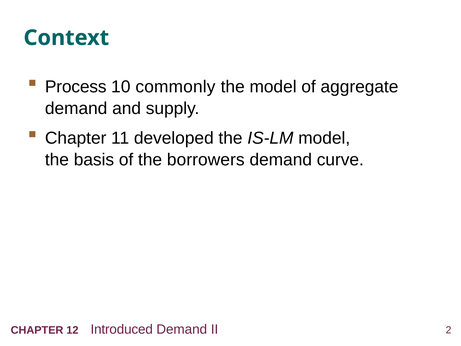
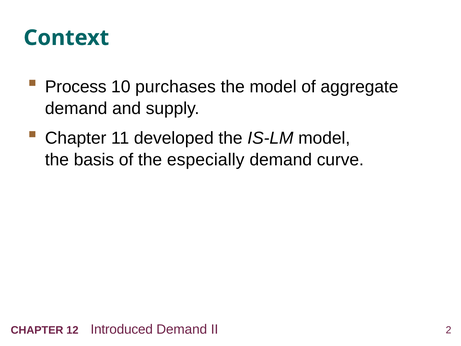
commonly: commonly -> purchases
borrowers: borrowers -> especially
